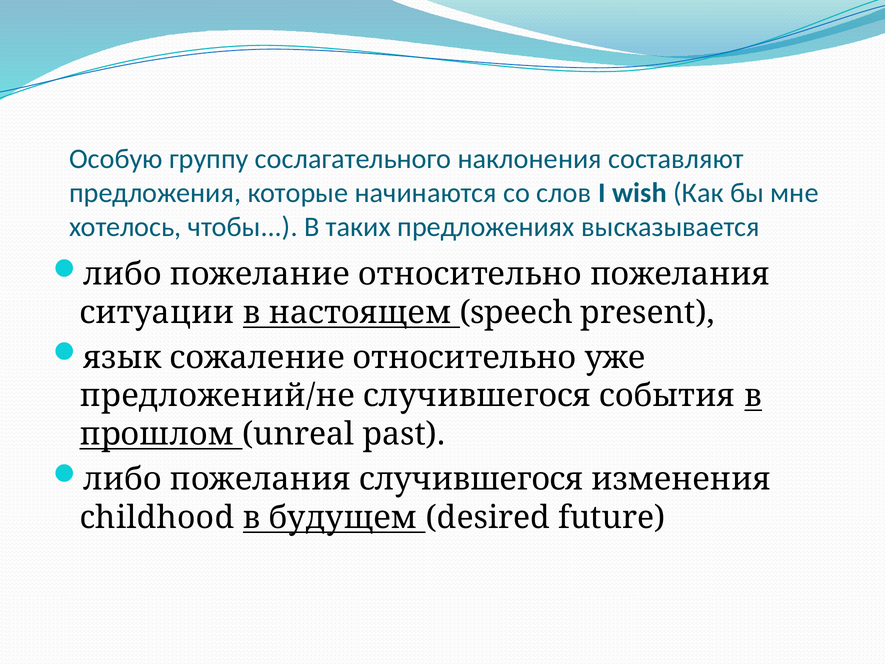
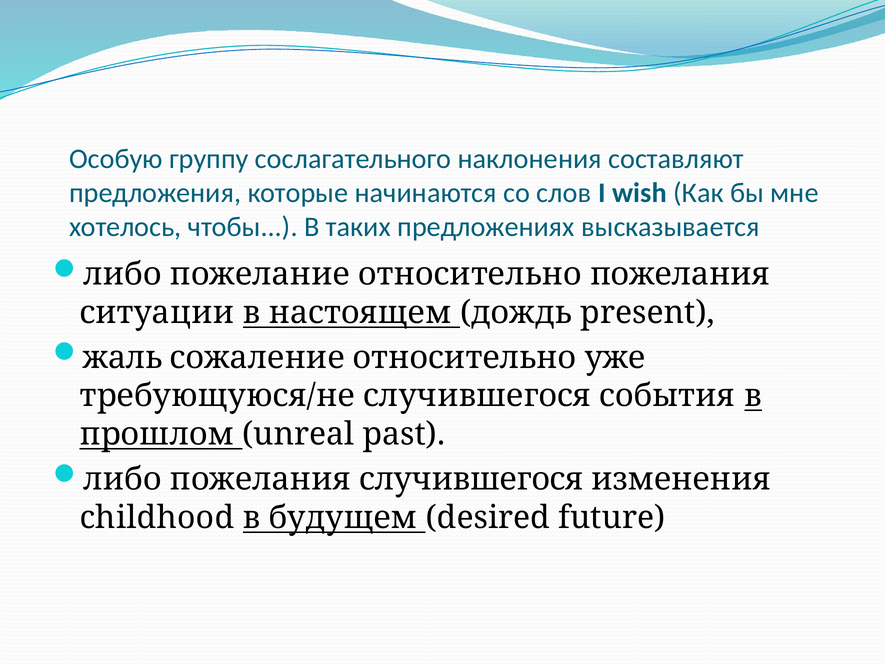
speech: speech -> дождь
язык: язык -> жаль
предложений/не: предложений/не -> требующуюся/не
